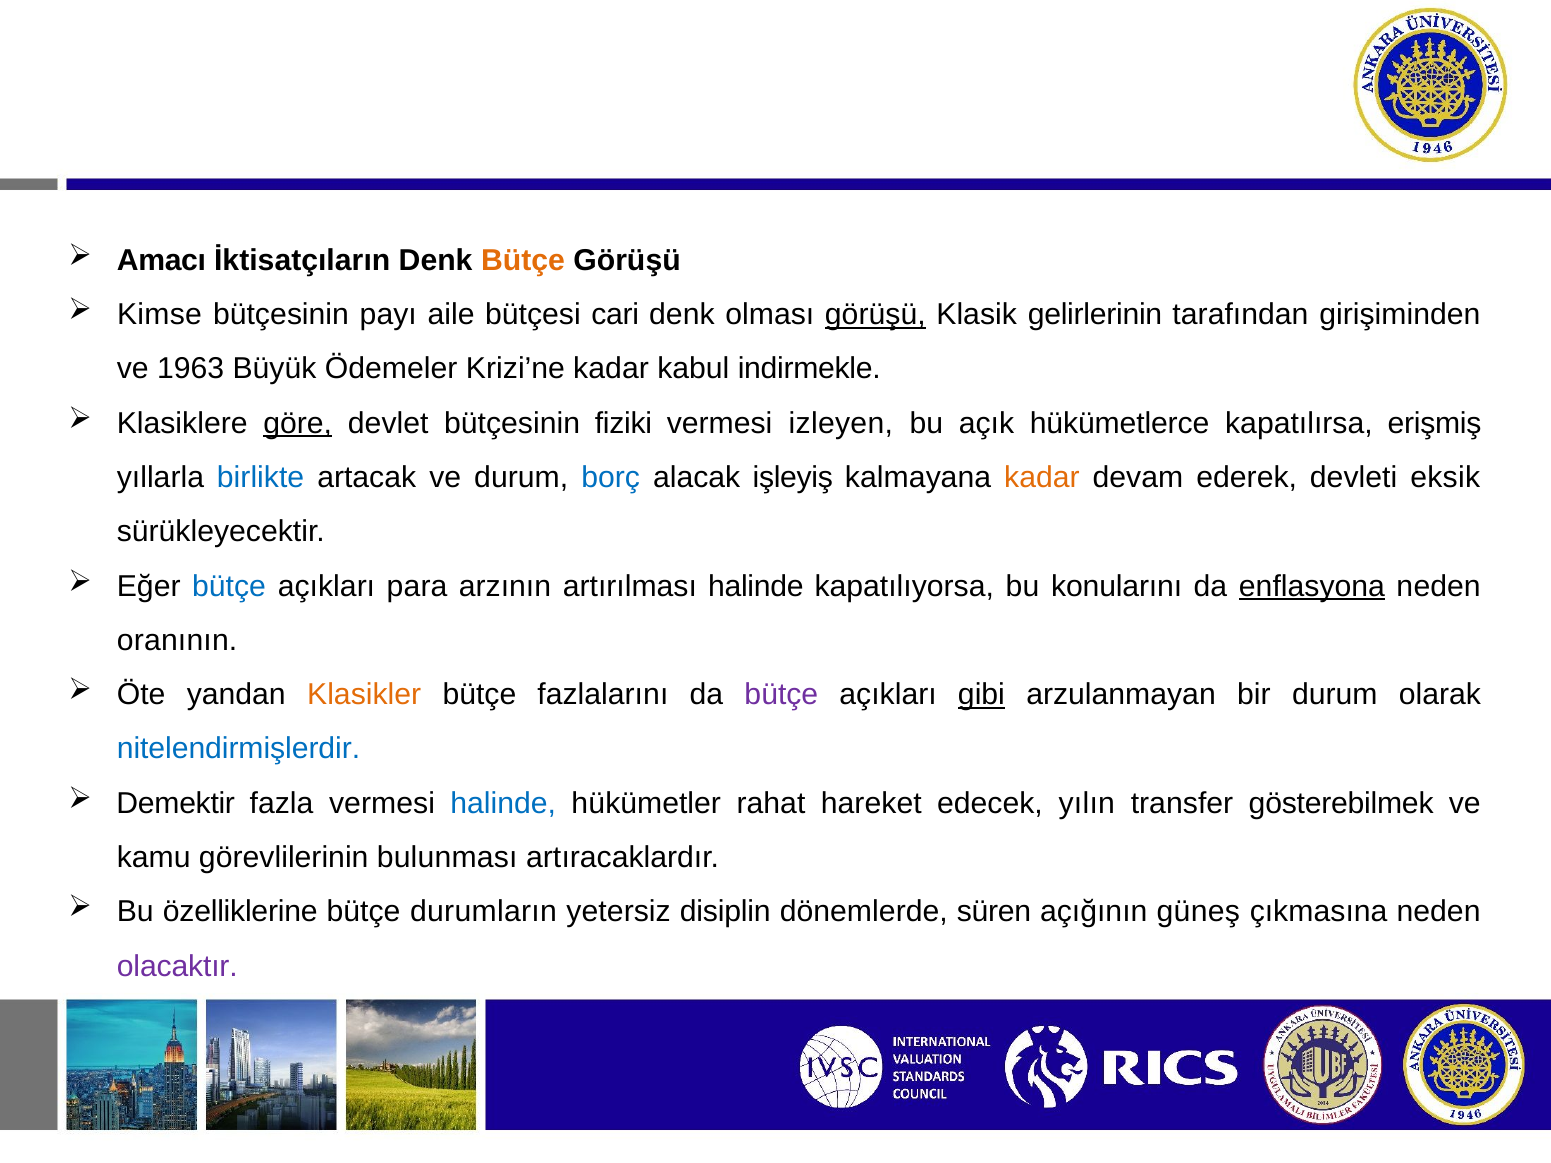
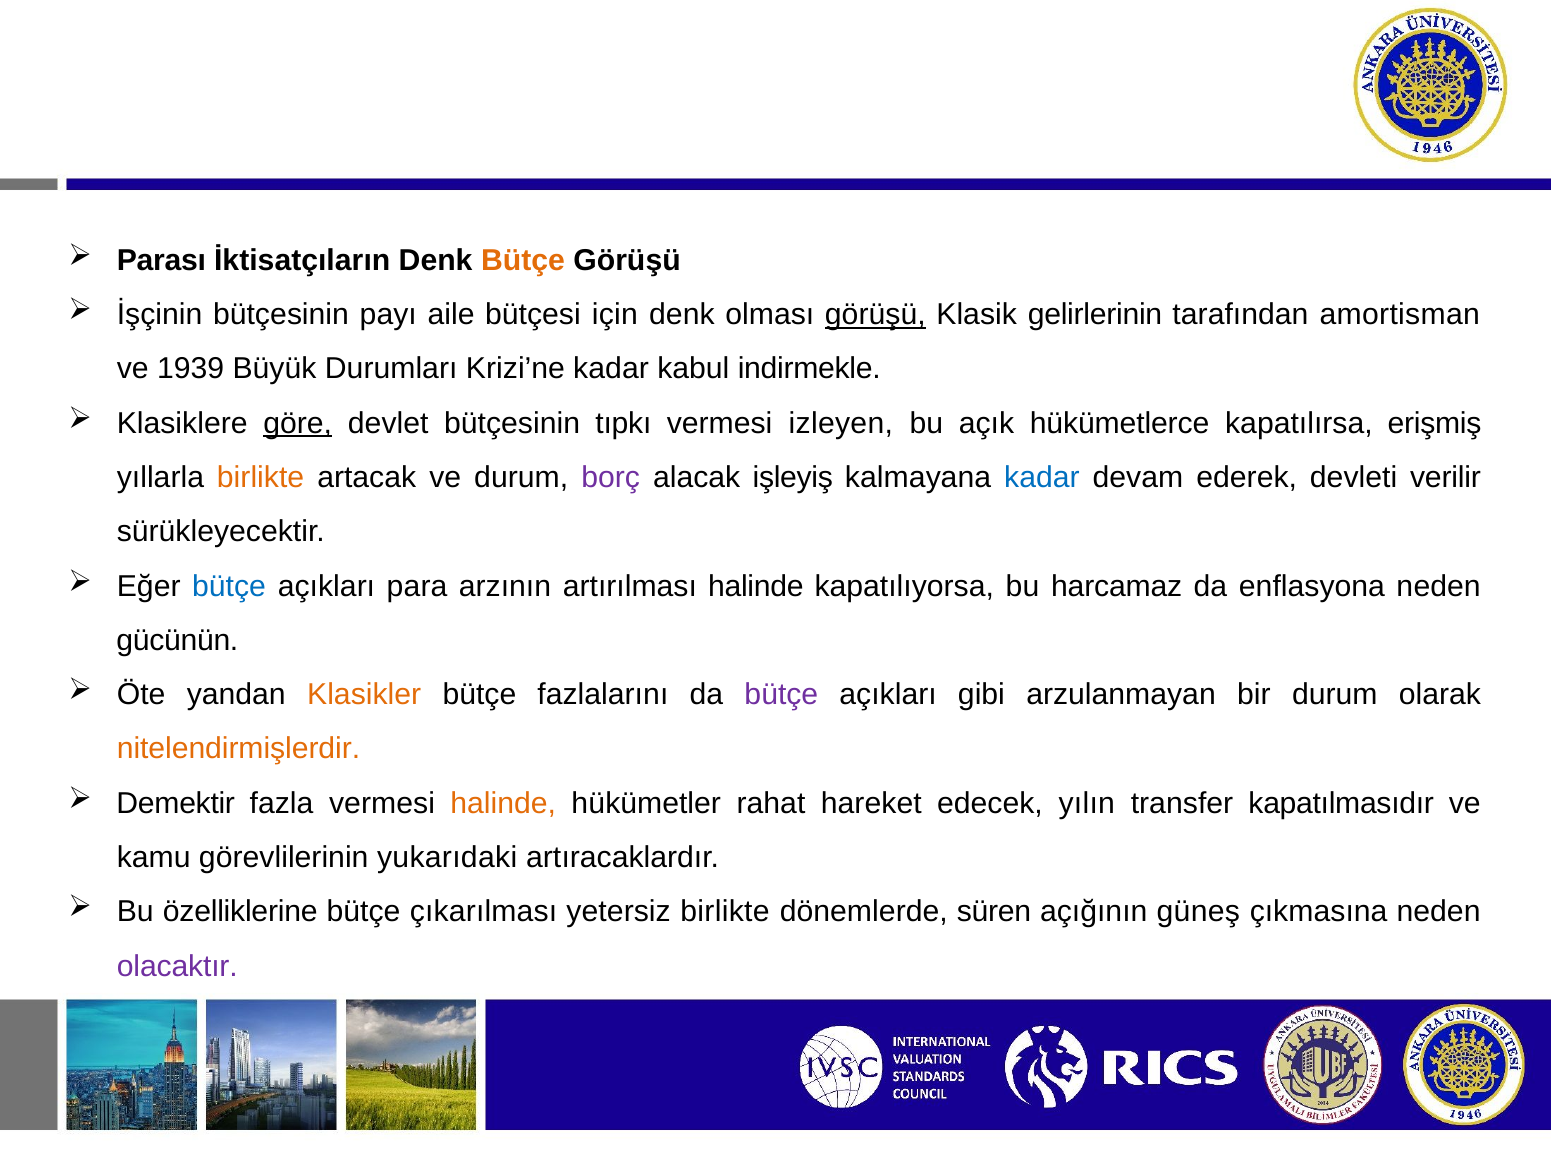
Amacı: Amacı -> Parası
Kimse: Kimse -> İşçinin
cari: cari -> için
girişiminden: girişiminden -> amortisman
1963: 1963 -> 1939
Ödemeler: Ödemeler -> Durumları
fiziki: fiziki -> tıpkı
birlikte at (261, 478) colour: blue -> orange
borç colour: blue -> purple
kadar at (1042, 478) colour: orange -> blue
eksik: eksik -> verilir
konularını: konularını -> harcamaz
enflasyona underline: present -> none
oranının: oranının -> gücünün
gibi underline: present -> none
nitelendirmişlerdir colour: blue -> orange
halinde at (503, 803) colour: blue -> orange
gösterebilmek: gösterebilmek -> kapatılmasıdır
bulunması: bulunması -> yukarıdaki
durumların: durumların -> çıkarılması
yetersiz disiplin: disiplin -> birlikte
